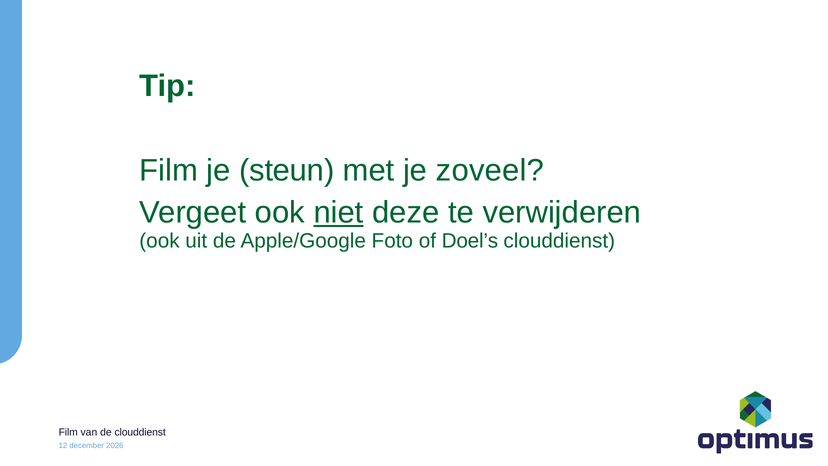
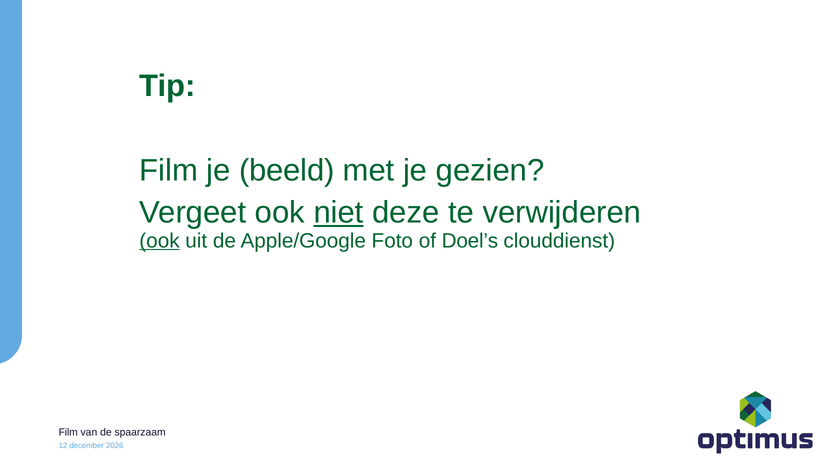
steun: steun -> beeld
zoveel: zoveel -> gezien
ook at (159, 241) underline: none -> present
de clouddienst: clouddienst -> spaarzaam
